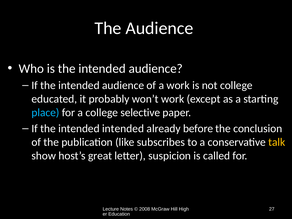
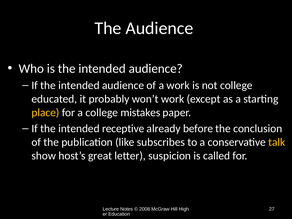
place colour: light blue -> yellow
selective: selective -> mistakes
intended intended: intended -> receptive
